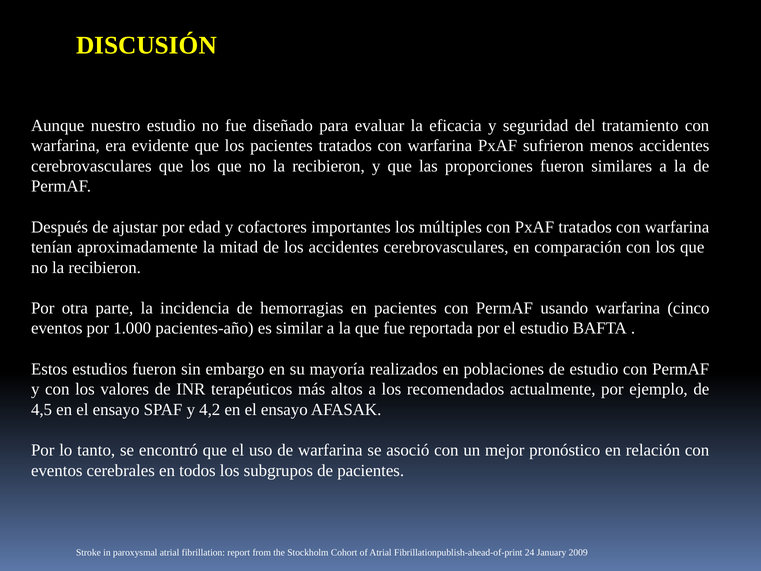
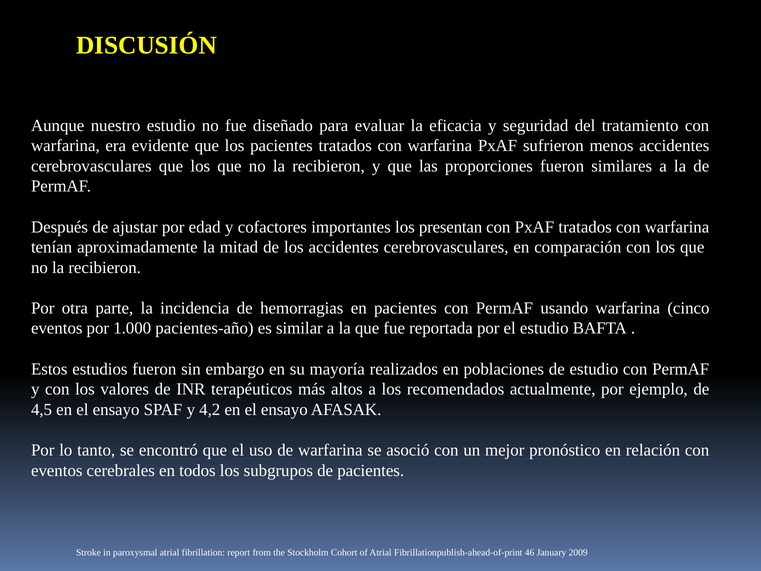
múltiples: múltiples -> presentan
24: 24 -> 46
